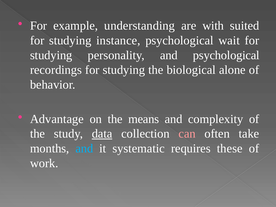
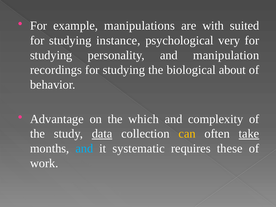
understanding: understanding -> manipulations
wait: wait -> very
and psychological: psychological -> manipulation
alone: alone -> about
means: means -> which
can colour: pink -> yellow
take underline: none -> present
